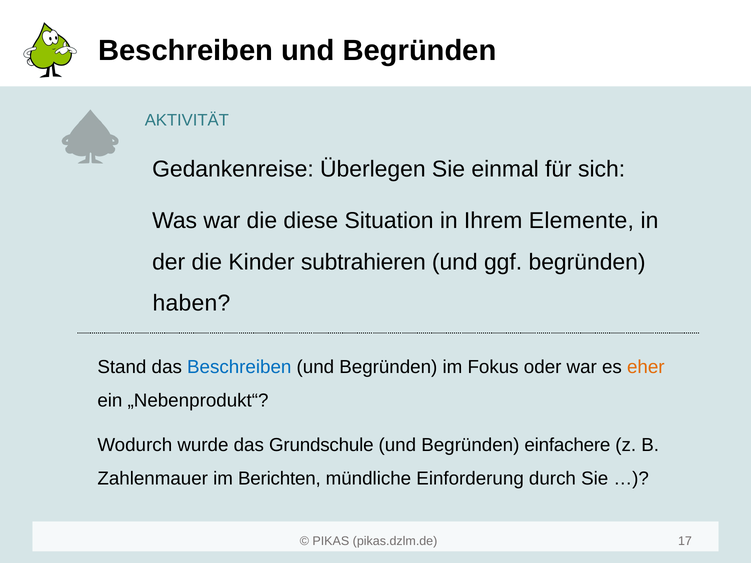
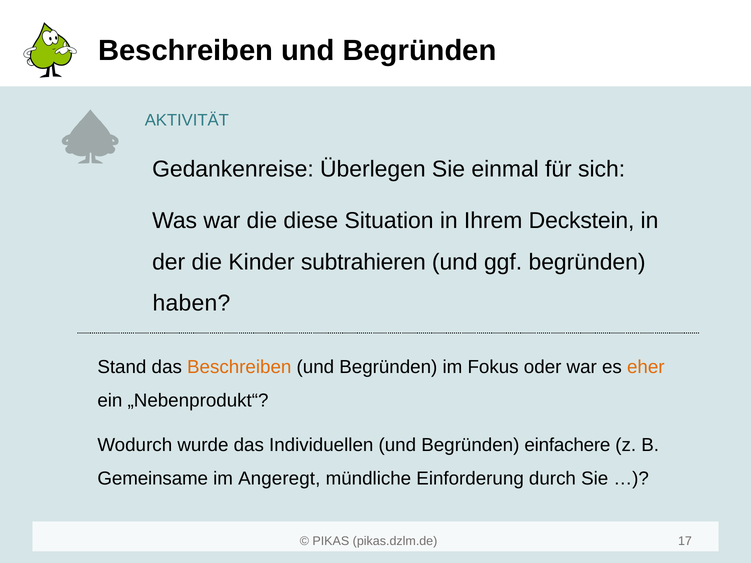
Elemente: Elemente -> Deckstein
Beschreiben at (239, 367) colour: blue -> orange
Grundschule: Grundschule -> Individuellen
Zahlenmauer: Zahlenmauer -> Gemeinsame
Berichten: Berichten -> Angeregt
